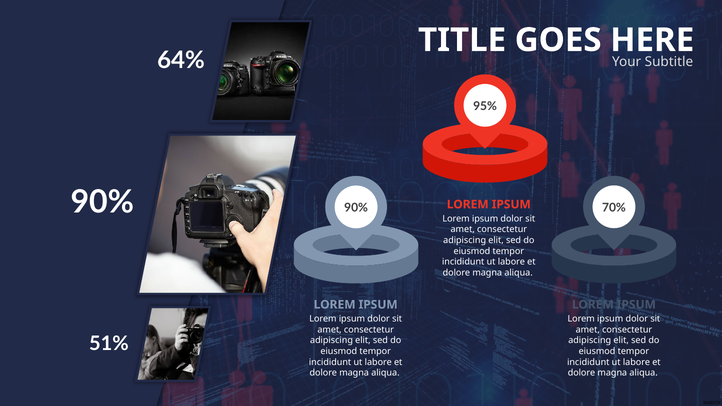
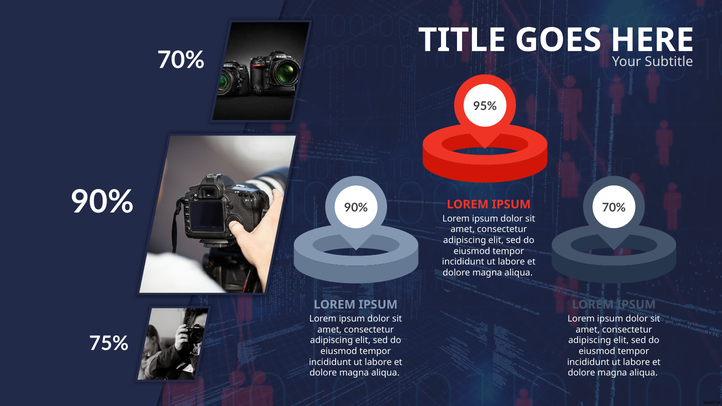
64% at (181, 60): 64% -> 70%
51%: 51% -> 75%
